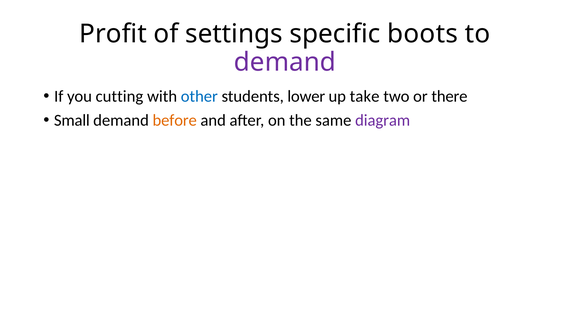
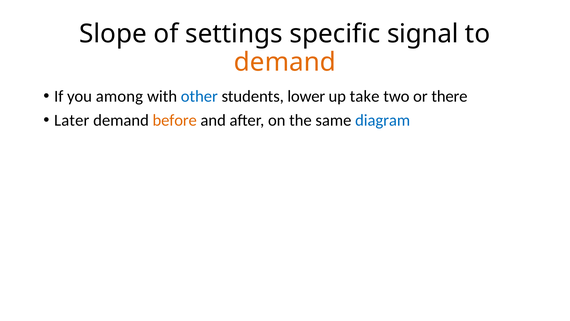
Profit: Profit -> Slope
boots: boots -> signal
demand at (285, 62) colour: purple -> orange
cutting: cutting -> among
Small: Small -> Later
diagram colour: purple -> blue
